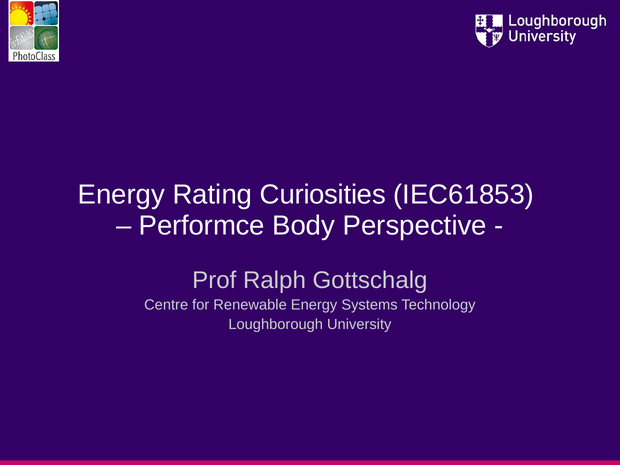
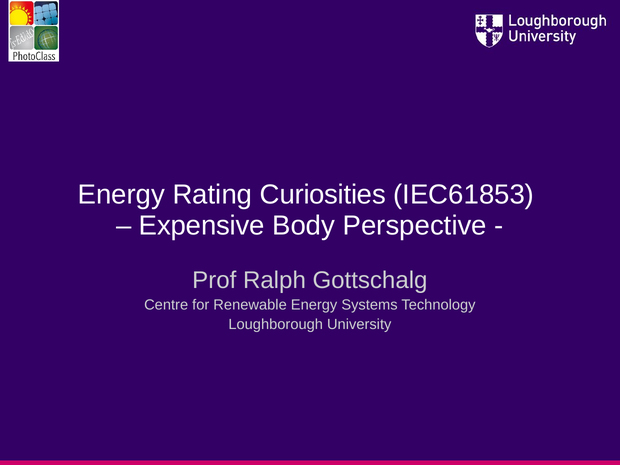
Performce: Performce -> Expensive
